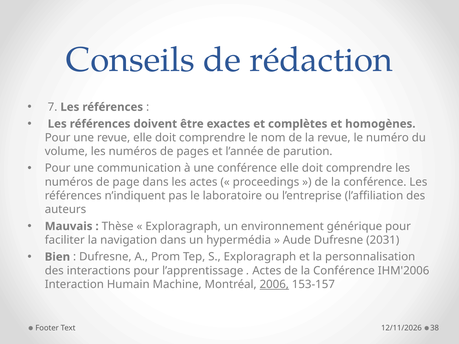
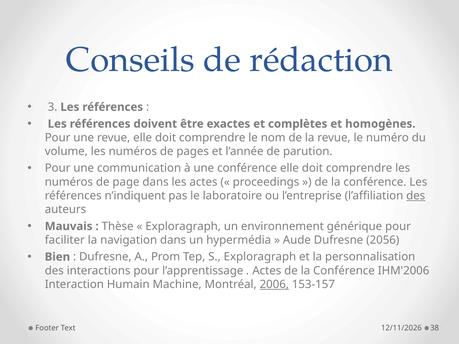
7: 7 -> 3
des at (416, 196) underline: none -> present
2031: 2031 -> 2056
